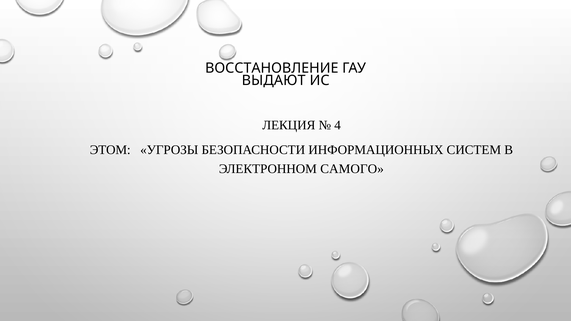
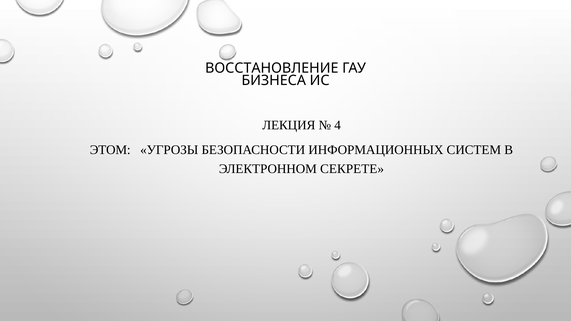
ВЫДАЮТ: ВЫДАЮТ -> БИЗНЕСА
САМОГО: САМОГО -> СЕКРЕТЕ
